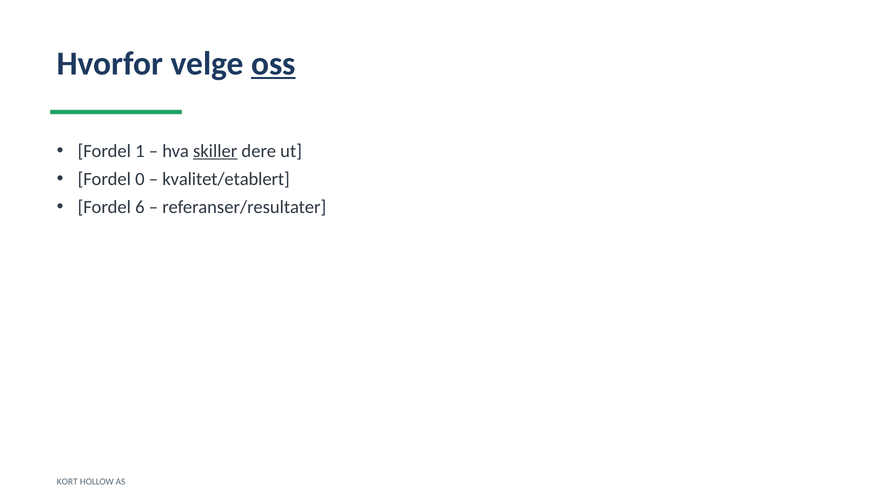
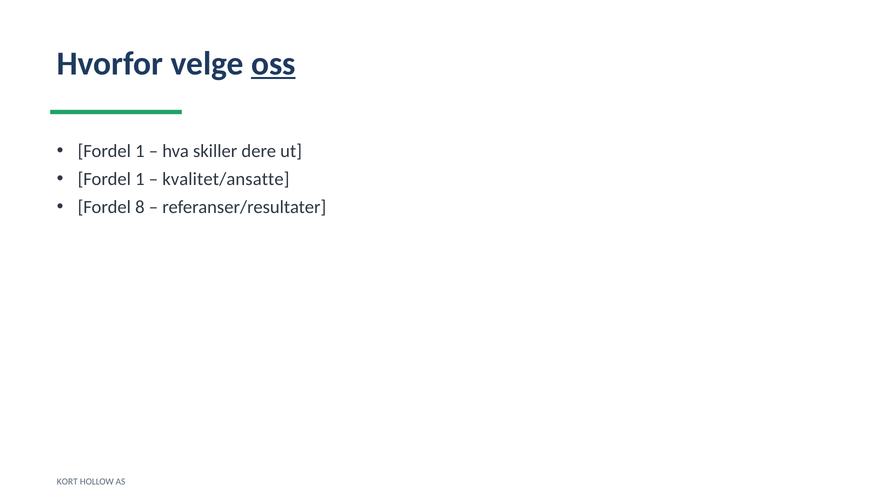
skiller underline: present -> none
0 at (140, 179): 0 -> 1
kvalitet/etablert: kvalitet/etablert -> kvalitet/ansatte
6: 6 -> 8
